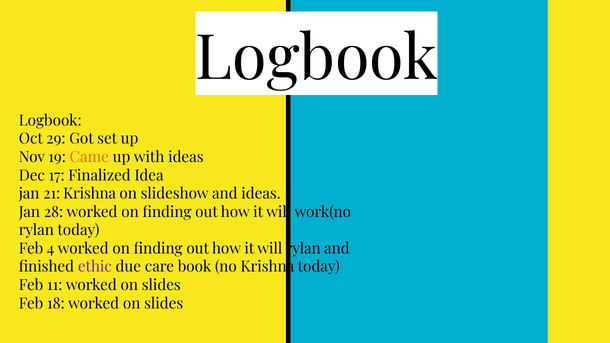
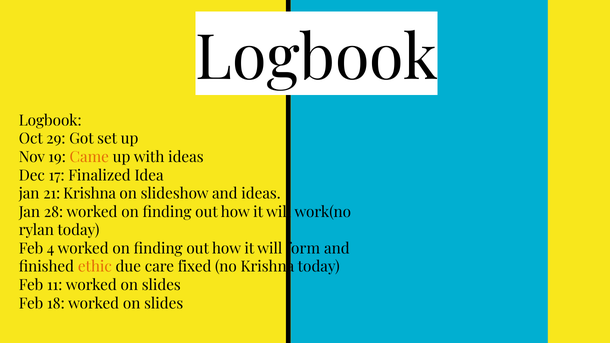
will rylan: rylan -> form
ethic colour: purple -> orange
book: book -> fixed
